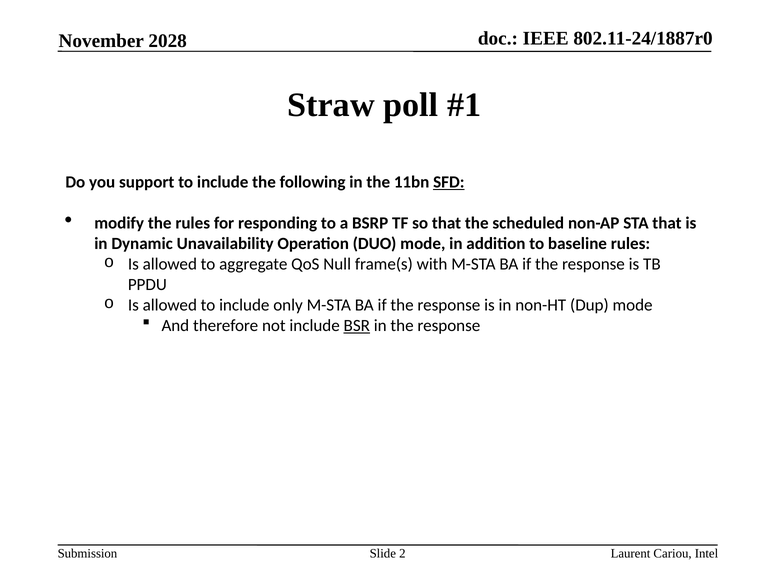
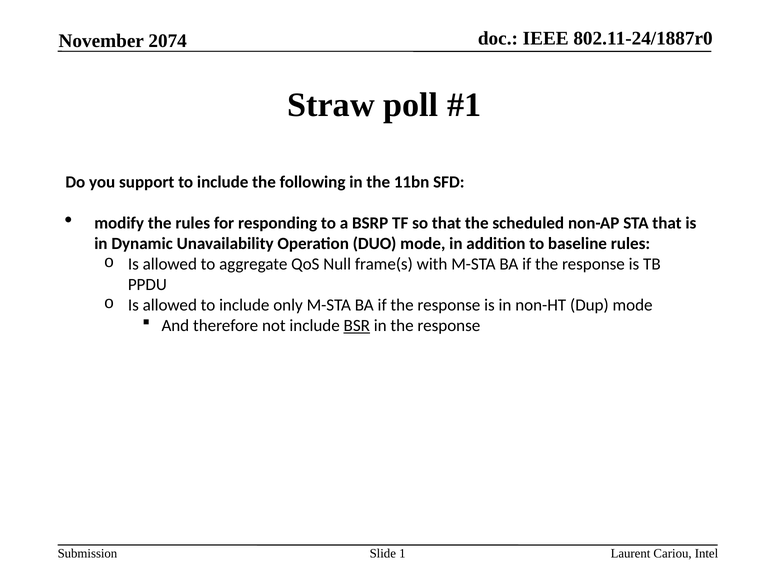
2028: 2028 -> 2074
SFD underline: present -> none
2: 2 -> 1
